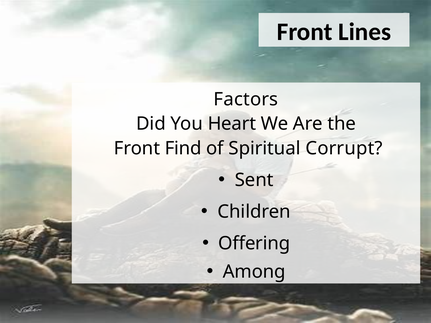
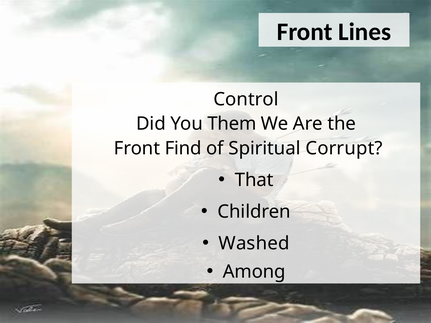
Factors: Factors -> Control
Heart: Heart -> Them
Sent: Sent -> That
Offering: Offering -> Washed
